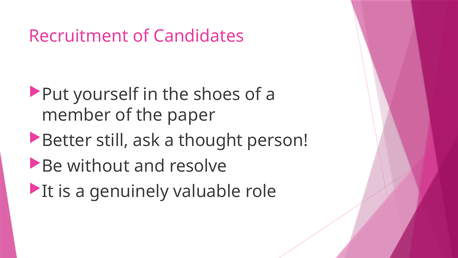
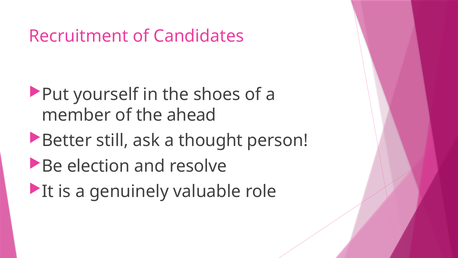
paper: paper -> ahead
without: without -> election
